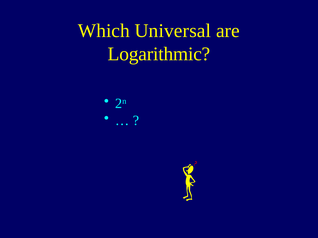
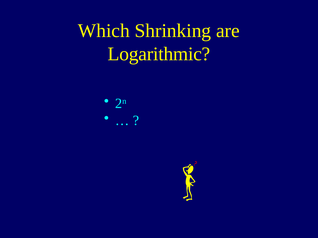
Universal: Universal -> Shrinking
